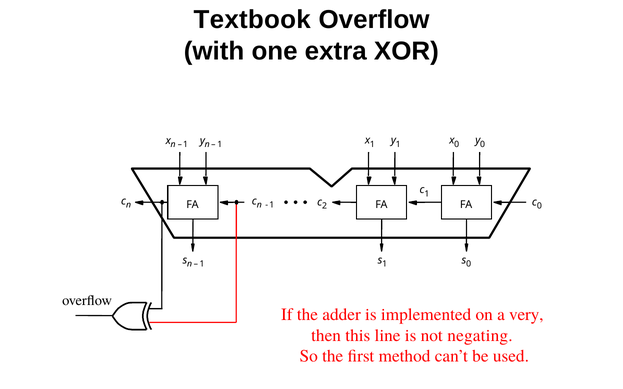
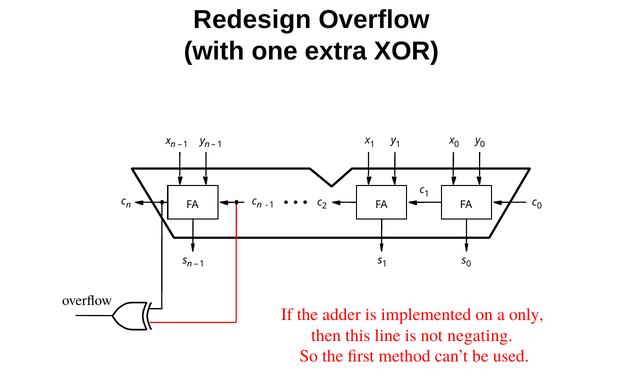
Textbook: Textbook -> Redesign
very: very -> only
